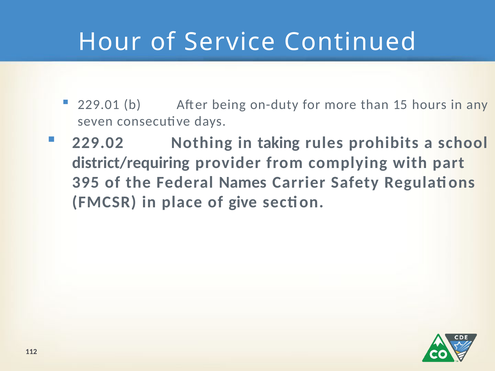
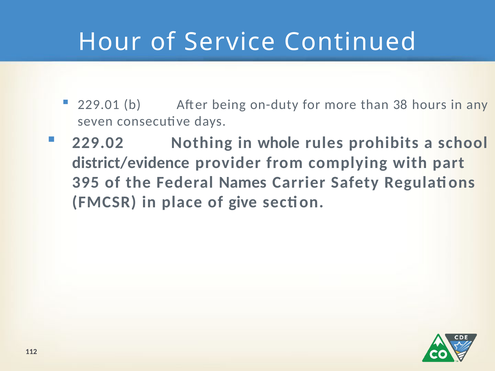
15: 15 -> 38
taking: taking -> whole
district/requiring: district/requiring -> district/evidence
